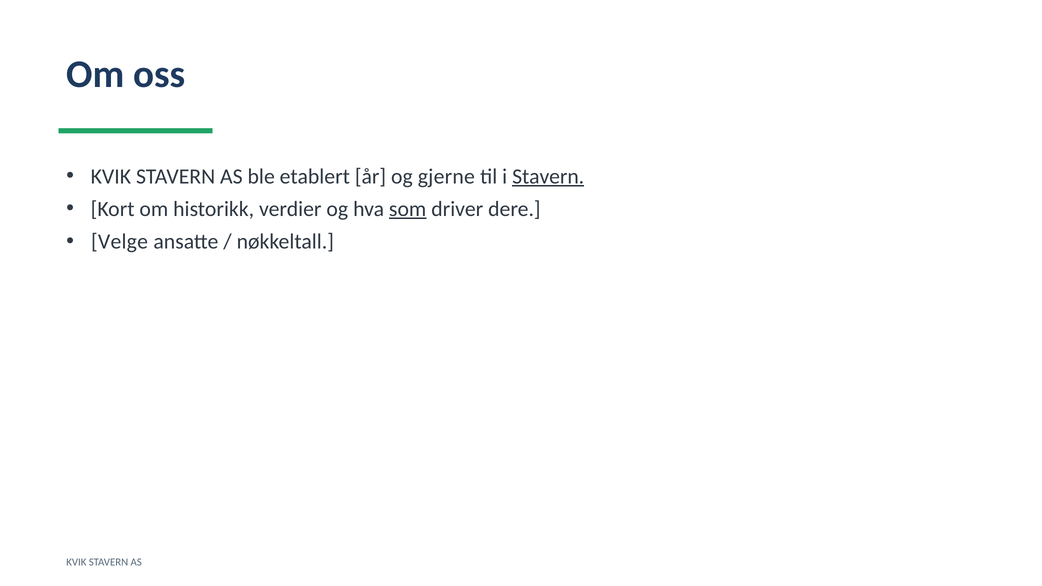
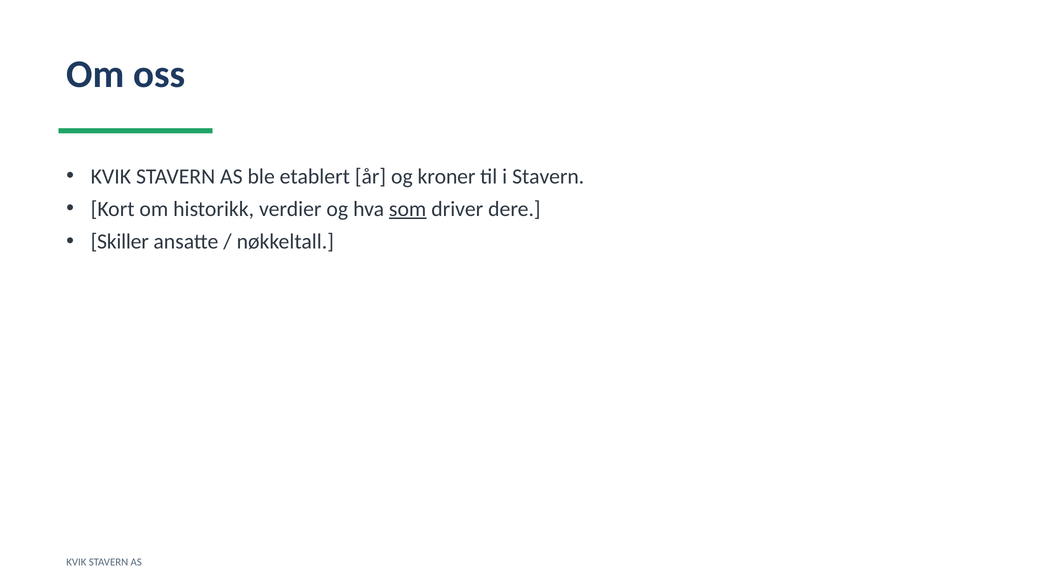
gjerne: gjerne -> kroner
Stavern at (548, 176) underline: present -> none
Velge: Velge -> Skiller
